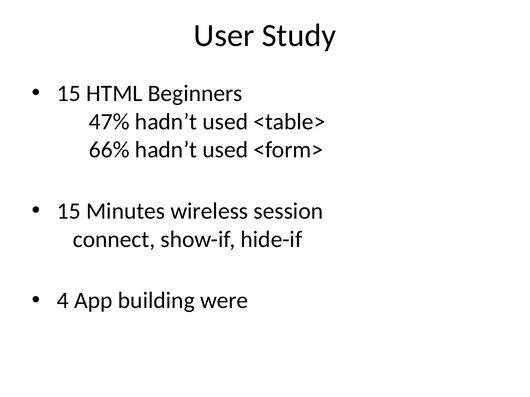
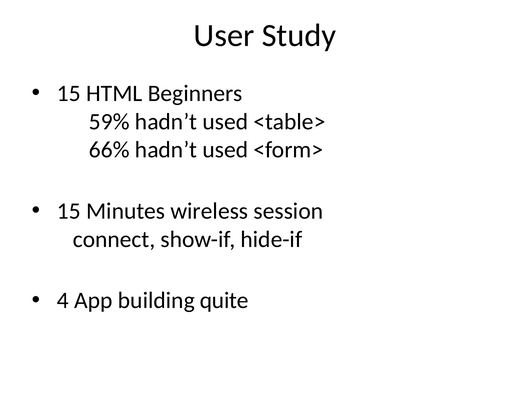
47%: 47% -> 59%
were: were -> quite
